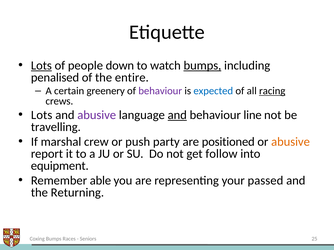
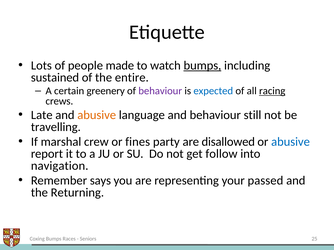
Lots at (41, 66) underline: present -> none
down: down -> made
penalised: penalised -> sustained
Lots at (42, 115): Lots -> Late
abusive at (97, 115) colour: purple -> orange
and at (177, 115) underline: present -> none
line: line -> still
push: push -> fines
positioned: positioned -> disallowed
abusive at (291, 142) colour: orange -> blue
equipment: equipment -> navigation
able: able -> says
